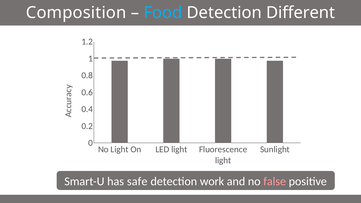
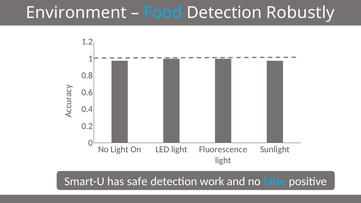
Composition: Composition -> Environment
Different: Different -> Robustly
false colour: pink -> light blue
